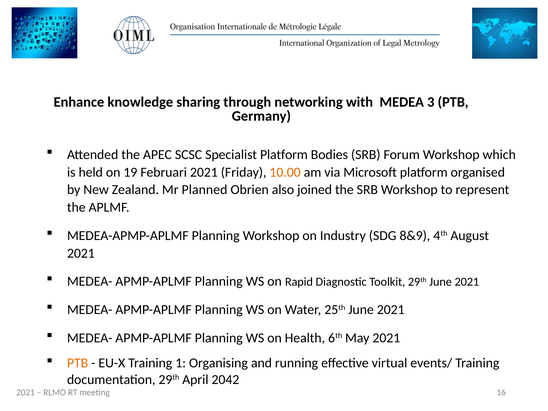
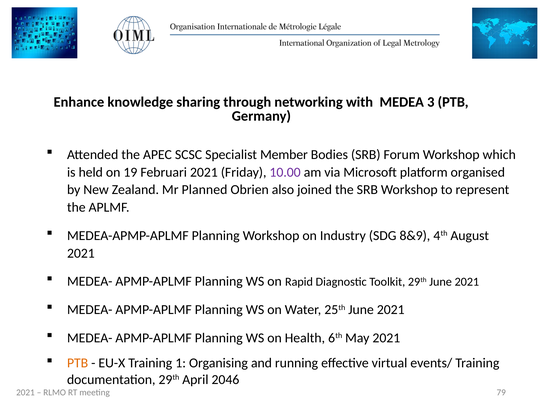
Specialist Platform: Platform -> Member
10.00 colour: orange -> purple
2042: 2042 -> 2046
16: 16 -> 79
